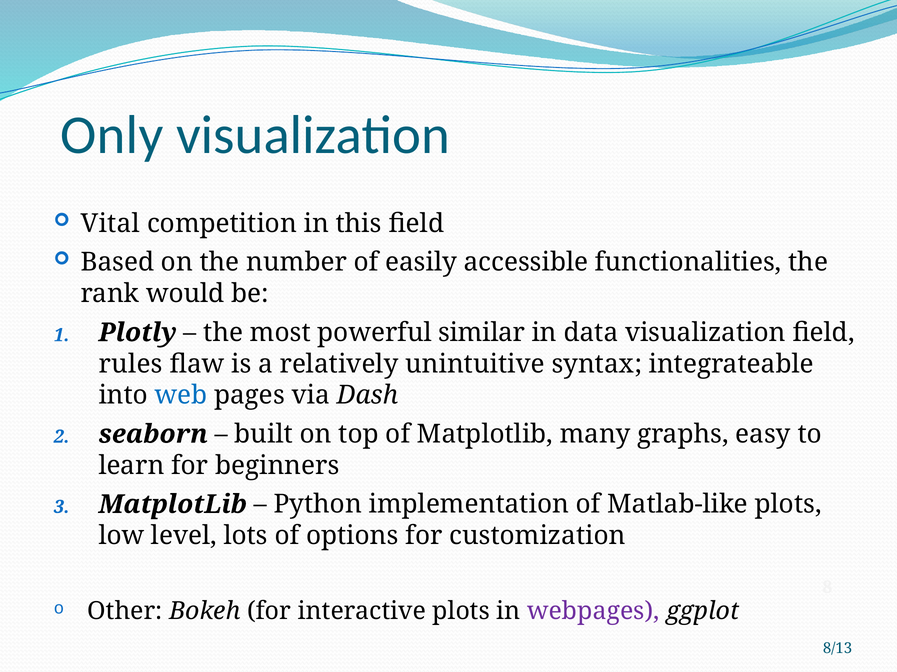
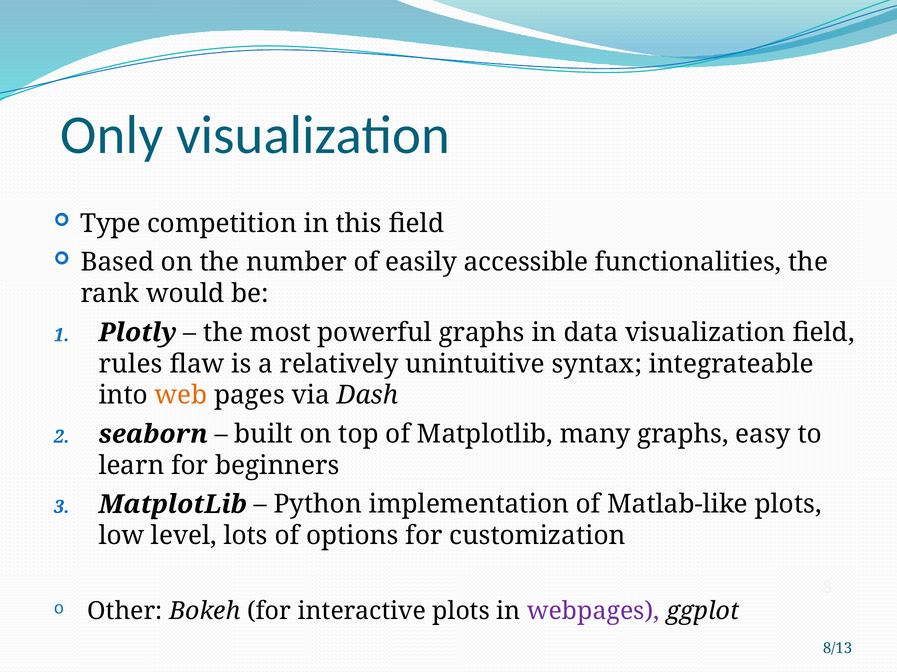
Vital: Vital -> Type
powerful similar: similar -> graphs
web colour: blue -> orange
